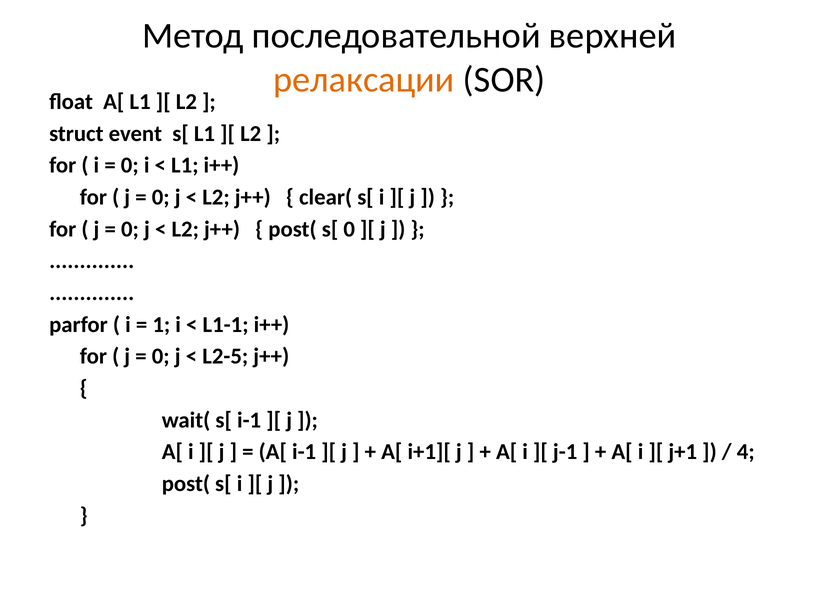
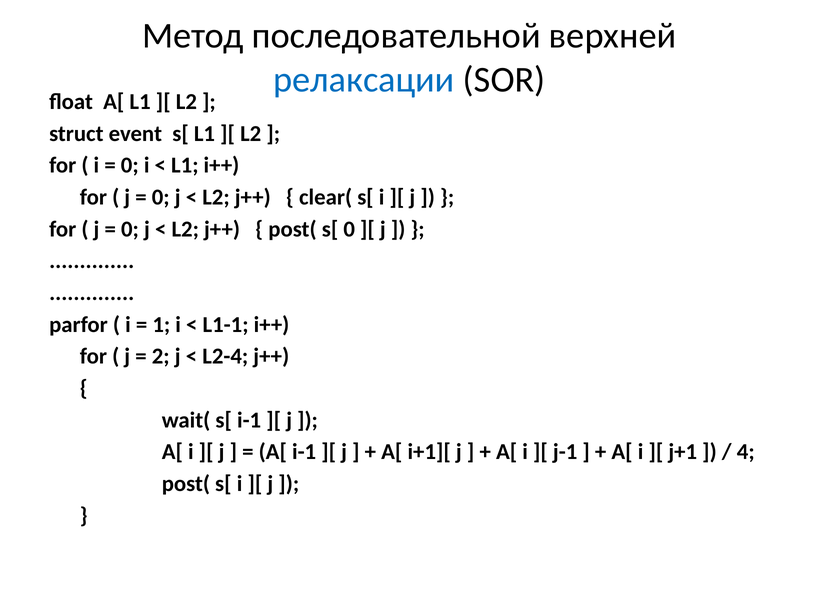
релаксации colour: orange -> blue
0 at (161, 357): 0 -> 2
L2-5: L2-5 -> L2-4
